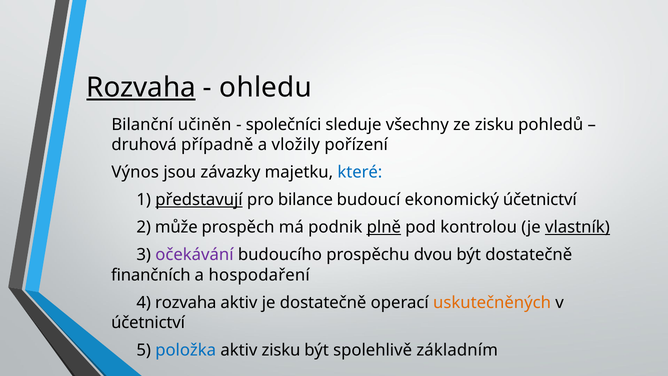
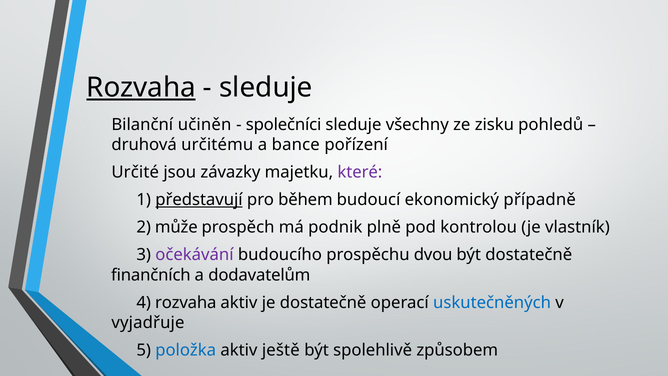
ohledu at (266, 88): ohledu -> sleduje
případně: případně -> určitému
vložily: vložily -> bance
Výnos: Výnos -> Určité
které colour: blue -> purple
bilance: bilance -> během
ekonomický účetnictví: účetnictví -> případně
plně underline: present -> none
vlastník underline: present -> none
hospodaření: hospodaření -> dodavatelům
uskutečněných colour: orange -> blue
účetnictví at (148, 322): účetnictví -> vyjadřuje
aktiv zisku: zisku -> ještě
základním: základním -> způsobem
